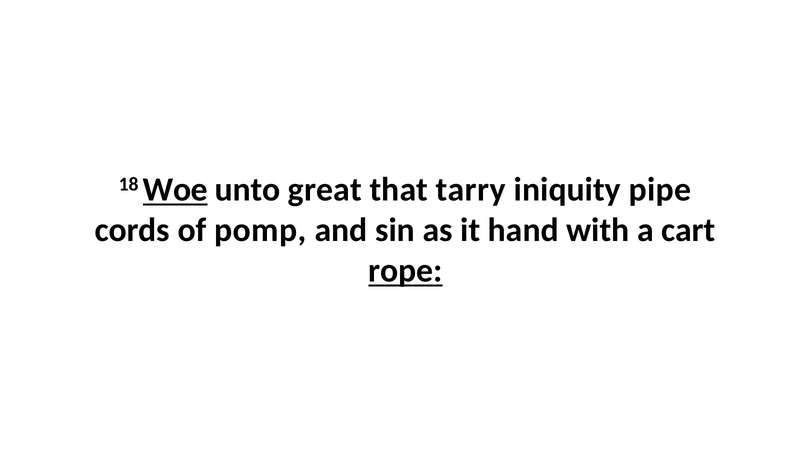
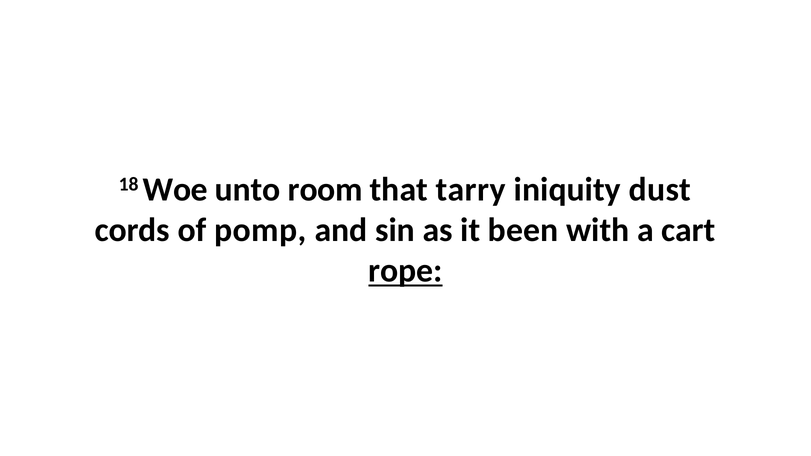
Woe underline: present -> none
great: great -> room
pipe: pipe -> dust
hand: hand -> been
